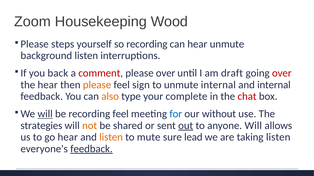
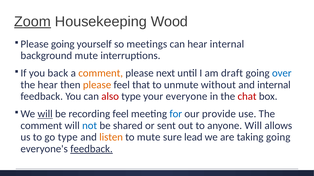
Zoom underline: none -> present
steps at (63, 44): steps -> going
so recording: recording -> meetings
hear unmute: unmute -> internal
background listen: listen -> mute
comment at (101, 73) colour: red -> orange
please over: over -> next
over at (282, 73) colour: red -> blue
sign: sign -> that
unmute internal: internal -> without
also colour: orange -> red
complete: complete -> everyone
without: without -> provide
strategies at (41, 126): strategies -> comment
not colour: orange -> blue
out underline: present -> none
go hear: hear -> type
taking listen: listen -> going
